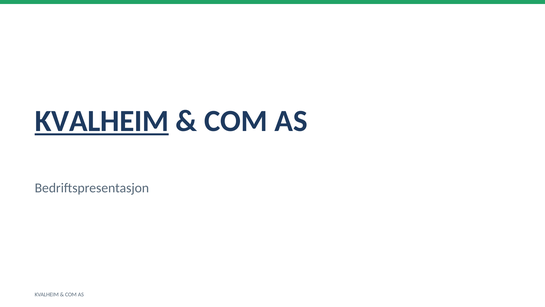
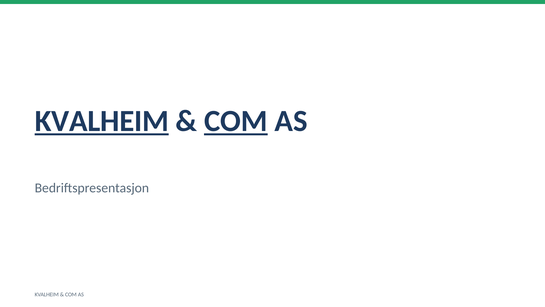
COM at (236, 121) underline: none -> present
